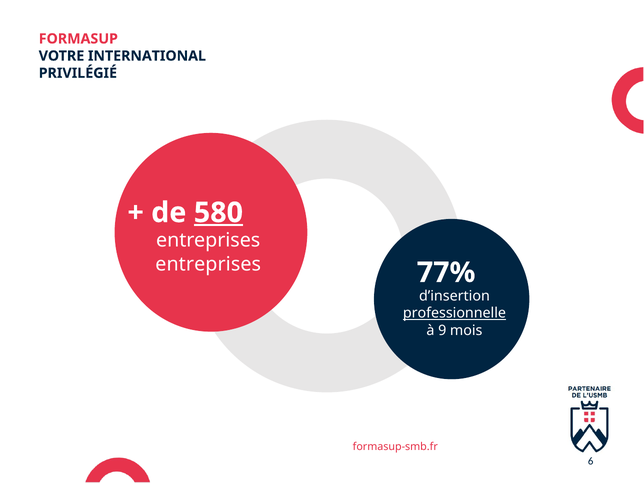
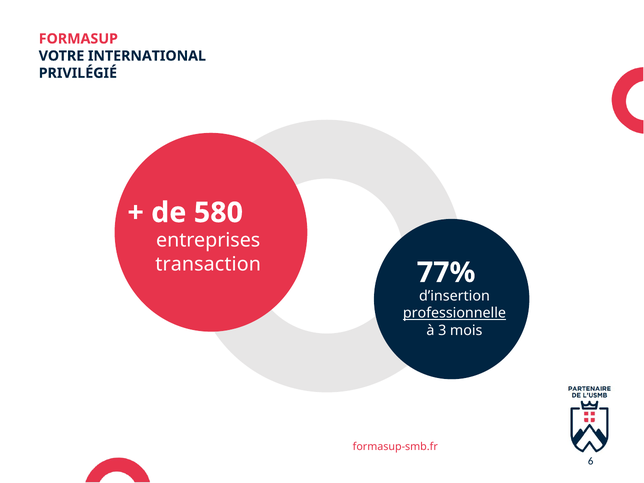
580 underline: present -> none
entreprises at (208, 264): entreprises -> transaction
9: 9 -> 3
